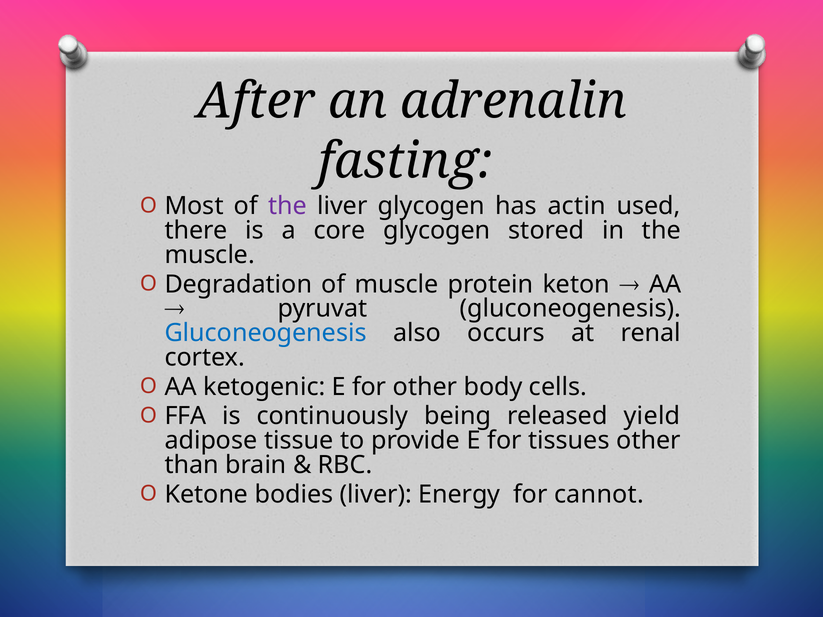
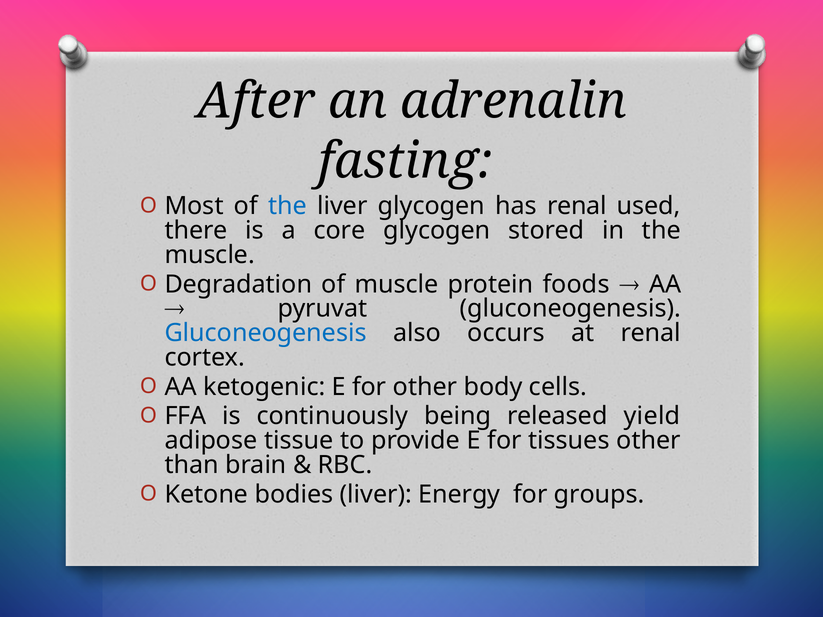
the at (288, 206) colour: purple -> blue
has actin: actin -> renal
keton: keton -> foods
cannot: cannot -> groups
